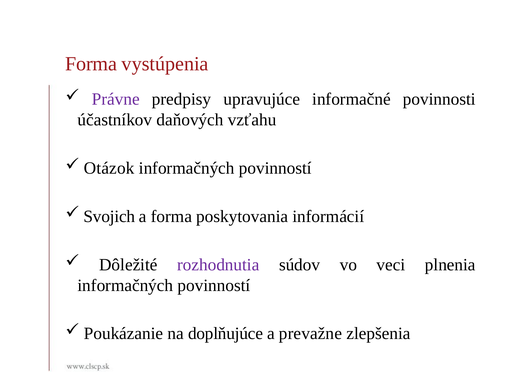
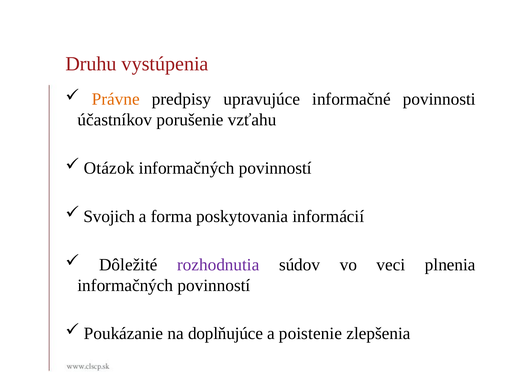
Forma at (91, 64): Forma -> Druhu
Právne colour: purple -> orange
daňových: daňových -> porušenie
prevažne: prevažne -> poistenie
